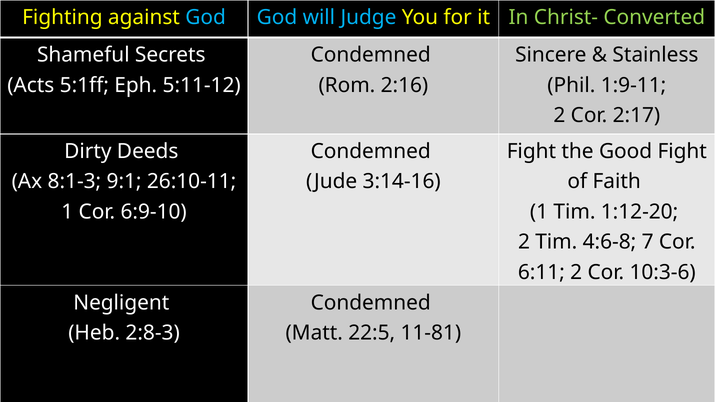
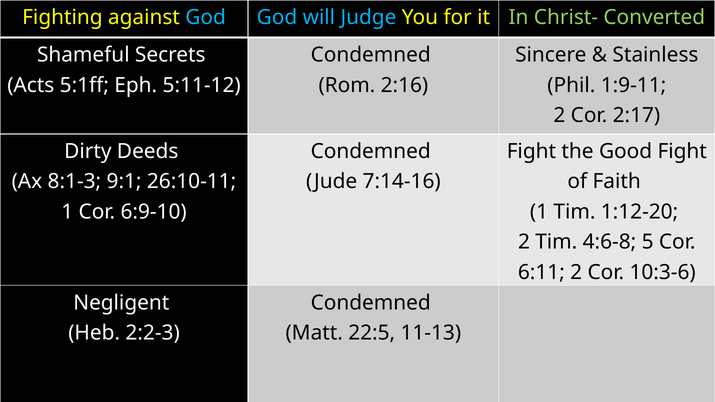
3:14-16: 3:14-16 -> 7:14-16
7: 7 -> 5
2:8-3: 2:8-3 -> 2:2-3
11-81: 11-81 -> 11-13
